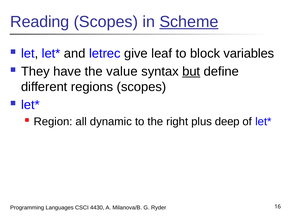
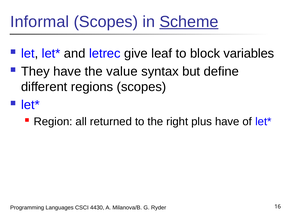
Reading: Reading -> Informal
but underline: present -> none
dynamic: dynamic -> returned
plus deep: deep -> have
